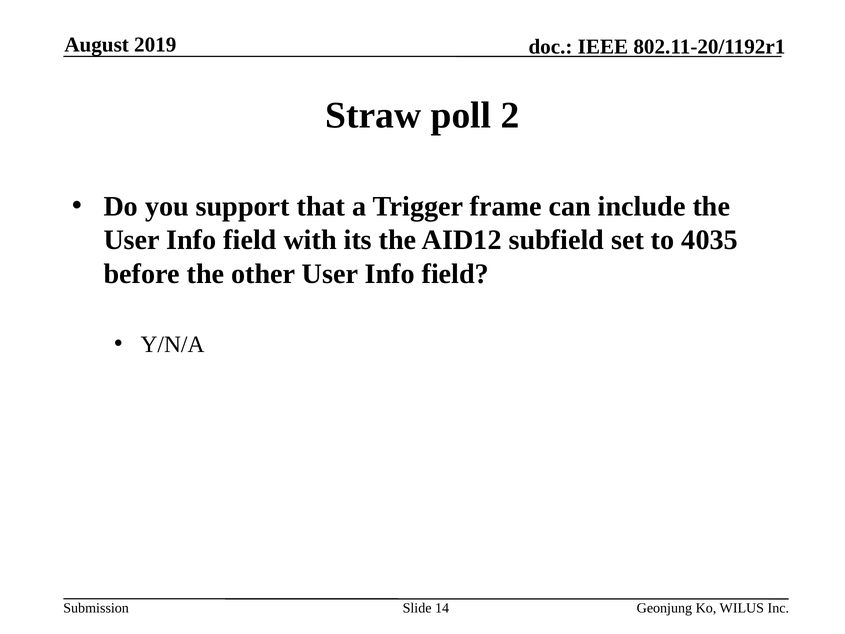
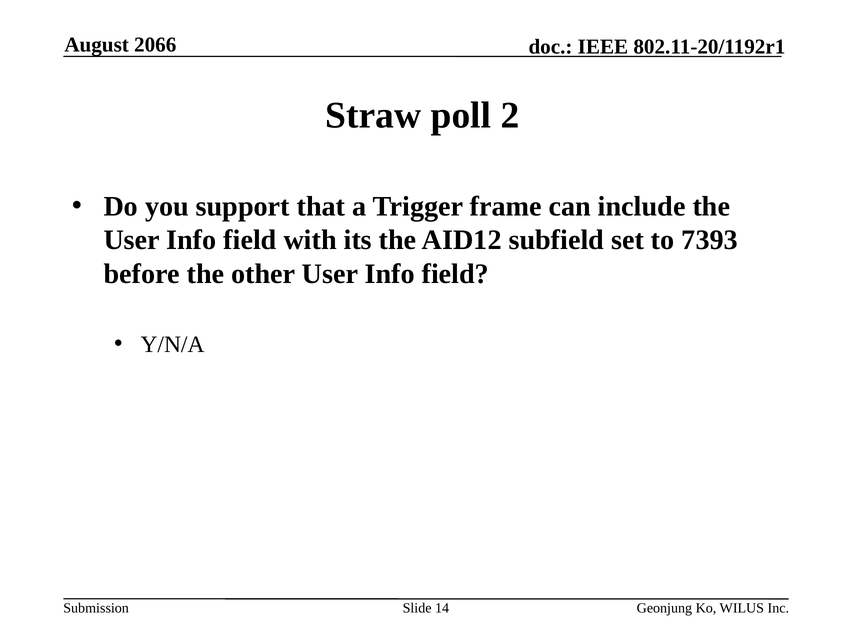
2019: 2019 -> 2066
4035: 4035 -> 7393
